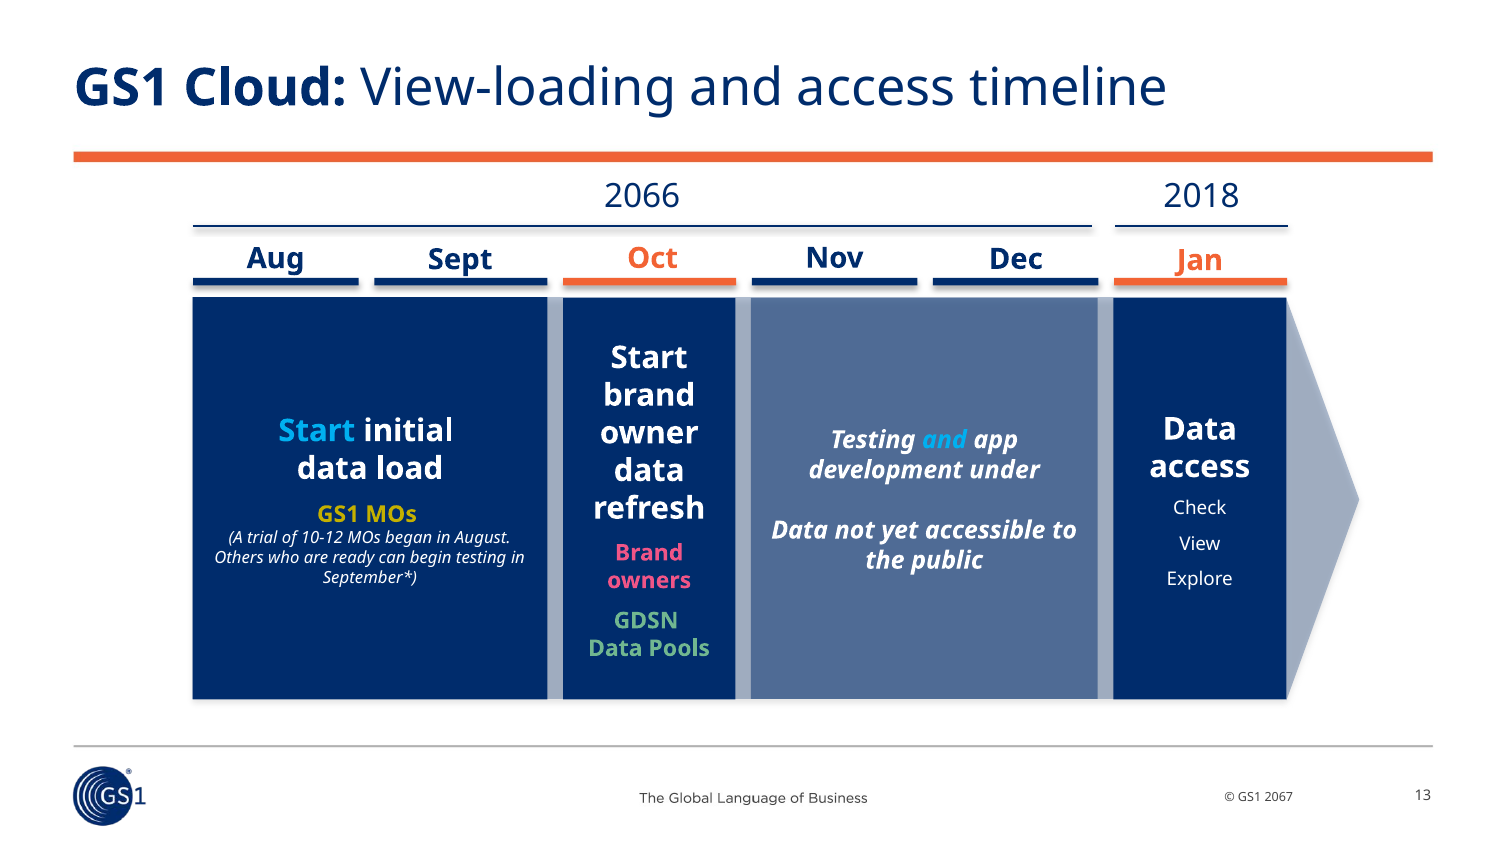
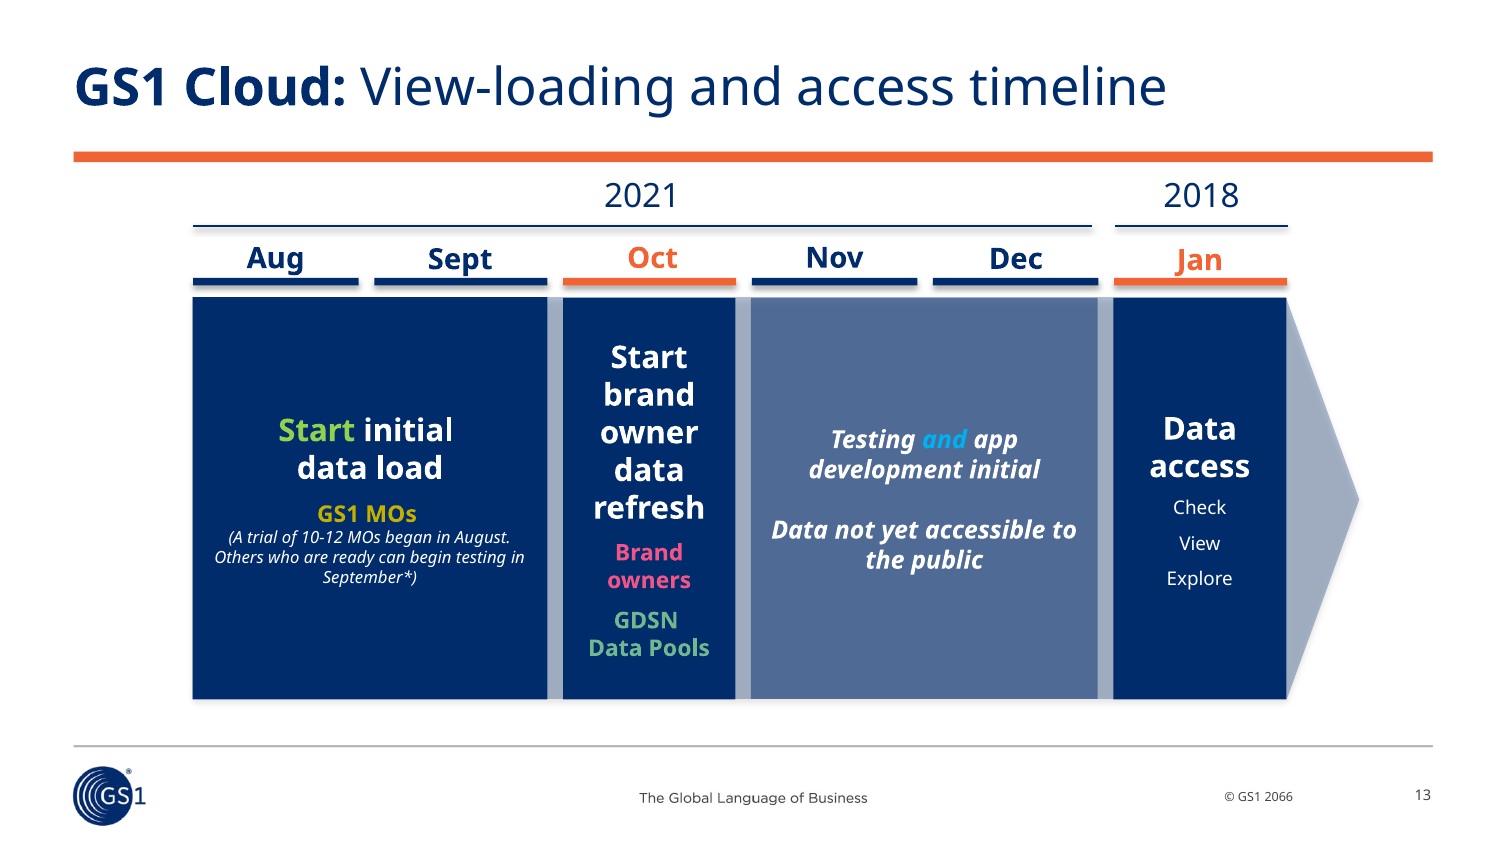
2066: 2066 -> 2021
Start at (317, 431) colour: light blue -> light green
development under: under -> initial
2067: 2067 -> 2066
